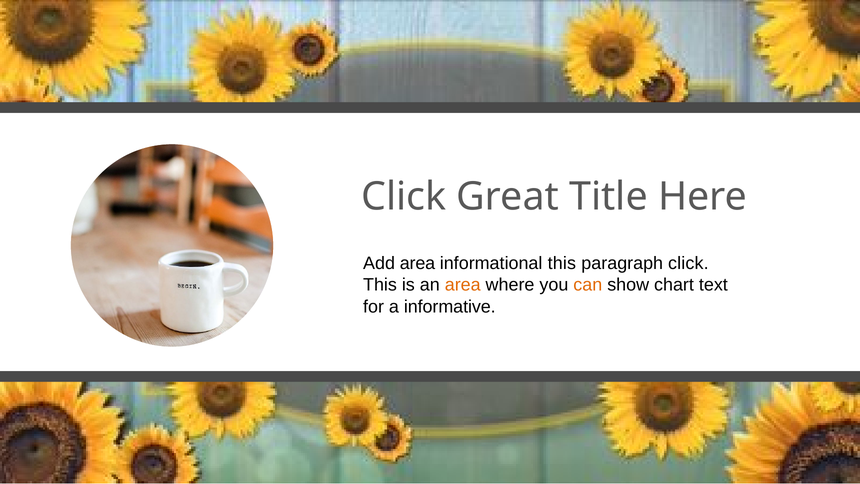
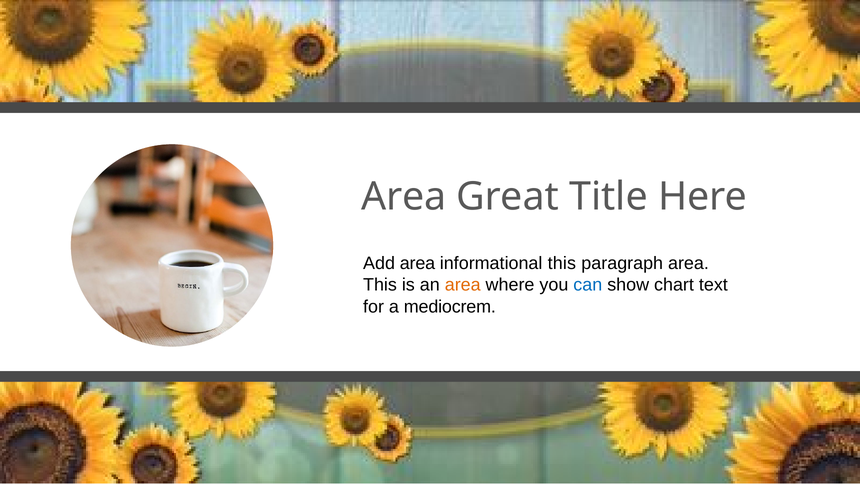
Click at (404, 197): Click -> Area
paragraph click: click -> area
can colour: orange -> blue
informative: informative -> mediocrem
